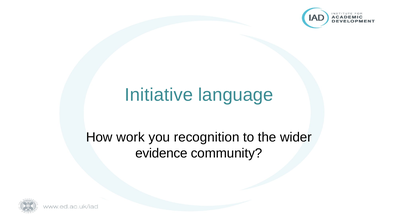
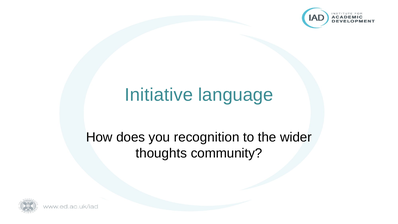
work: work -> does
evidence: evidence -> thoughts
